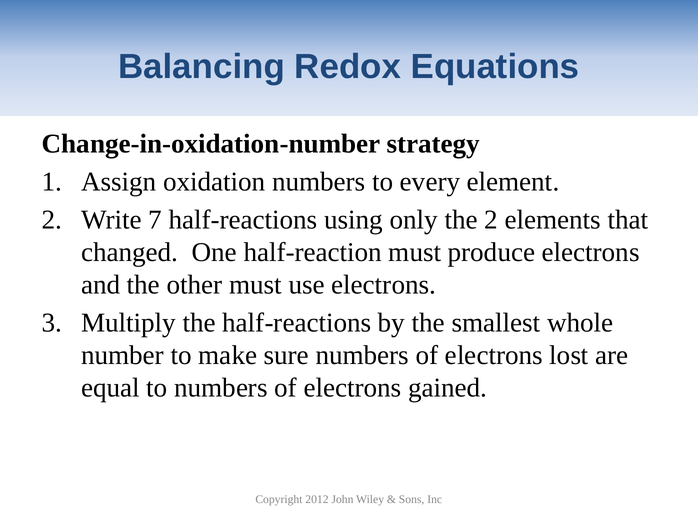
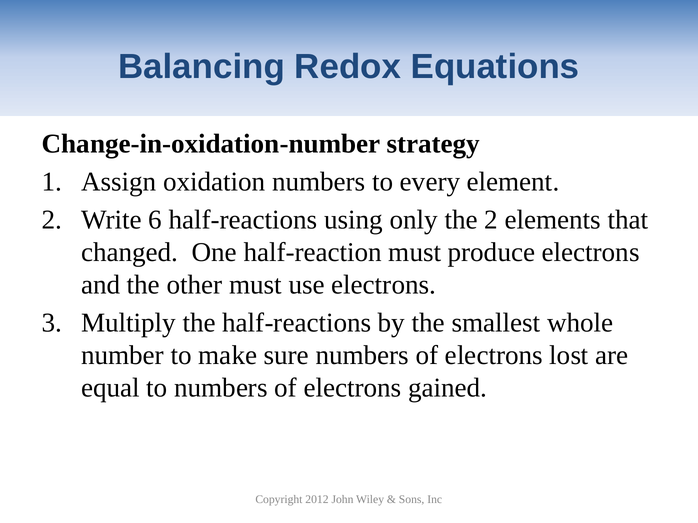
7: 7 -> 6
